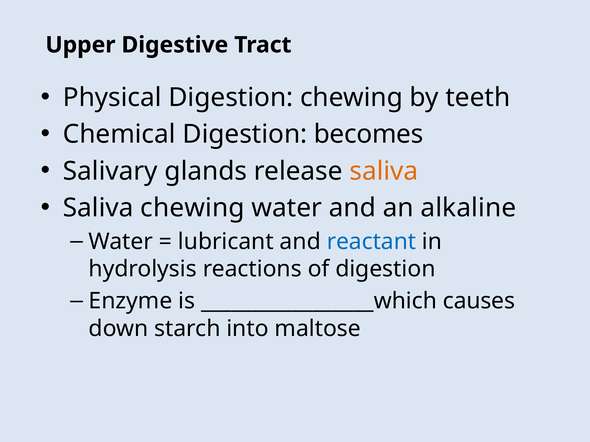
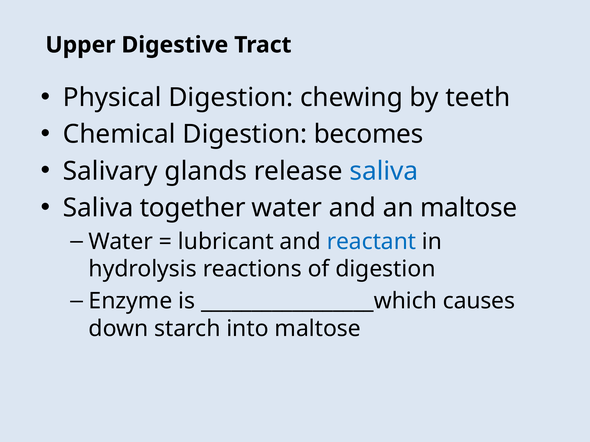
saliva at (384, 171) colour: orange -> blue
Saliva chewing: chewing -> together
an alkaline: alkaline -> maltose
